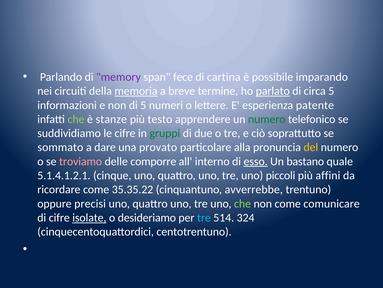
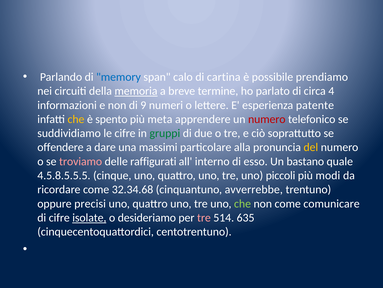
memory colour: purple -> blue
fece: fece -> calo
imparando: imparando -> prendiamo
parlato underline: present -> none
circa 5: 5 -> 4
di 5: 5 -> 9
che at (76, 119) colour: light green -> yellow
stanze: stanze -> spento
testo: testo -> meta
numero at (267, 119) colour: green -> red
sommato: sommato -> offendere
provato: provato -> massimi
comporre: comporre -> raffigurati
esso underline: present -> none
5.1.4.1.2.1: 5.1.4.1.2.1 -> 4.5.8.5.5.5
affini: affini -> modi
35.35.22: 35.35.22 -> 32.34.68
tre at (204, 217) colour: light blue -> pink
324: 324 -> 635
